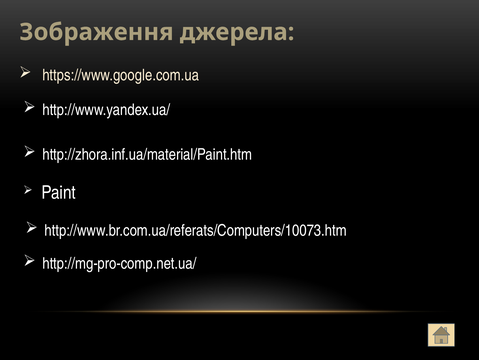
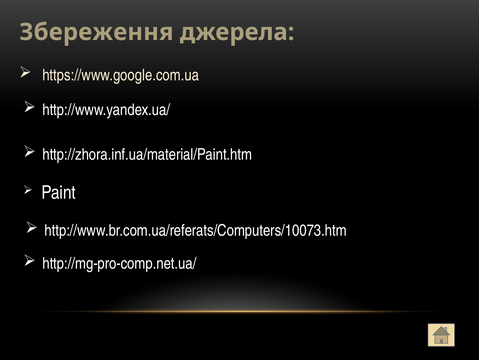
Зображення: Зображення -> Збереження
